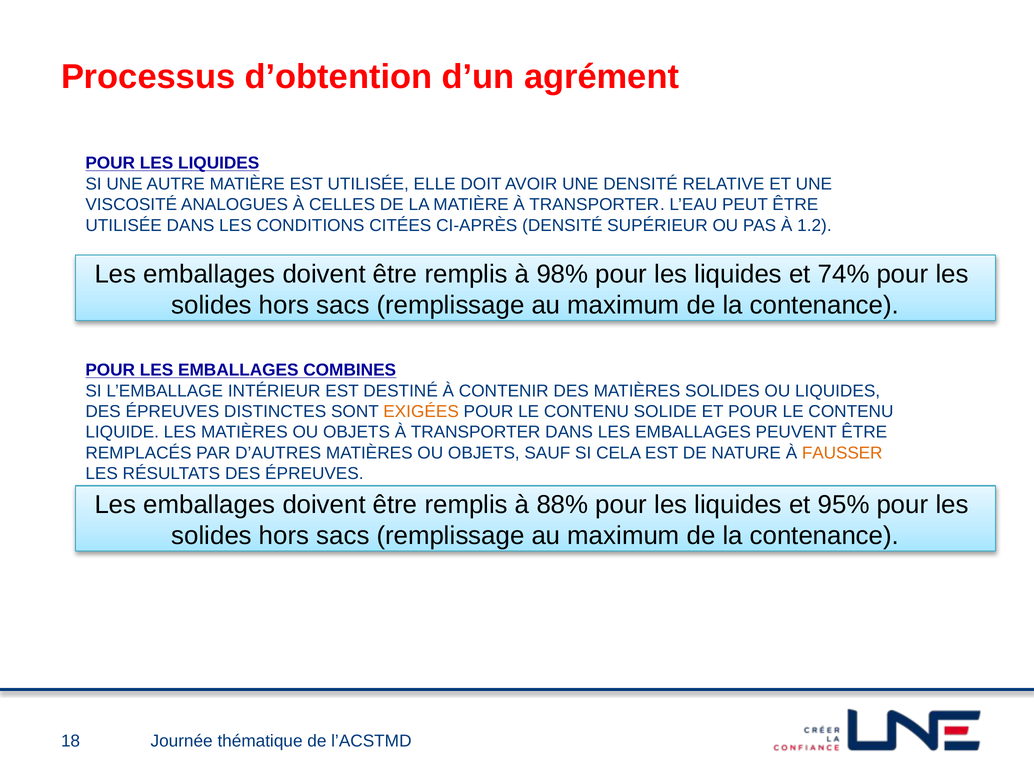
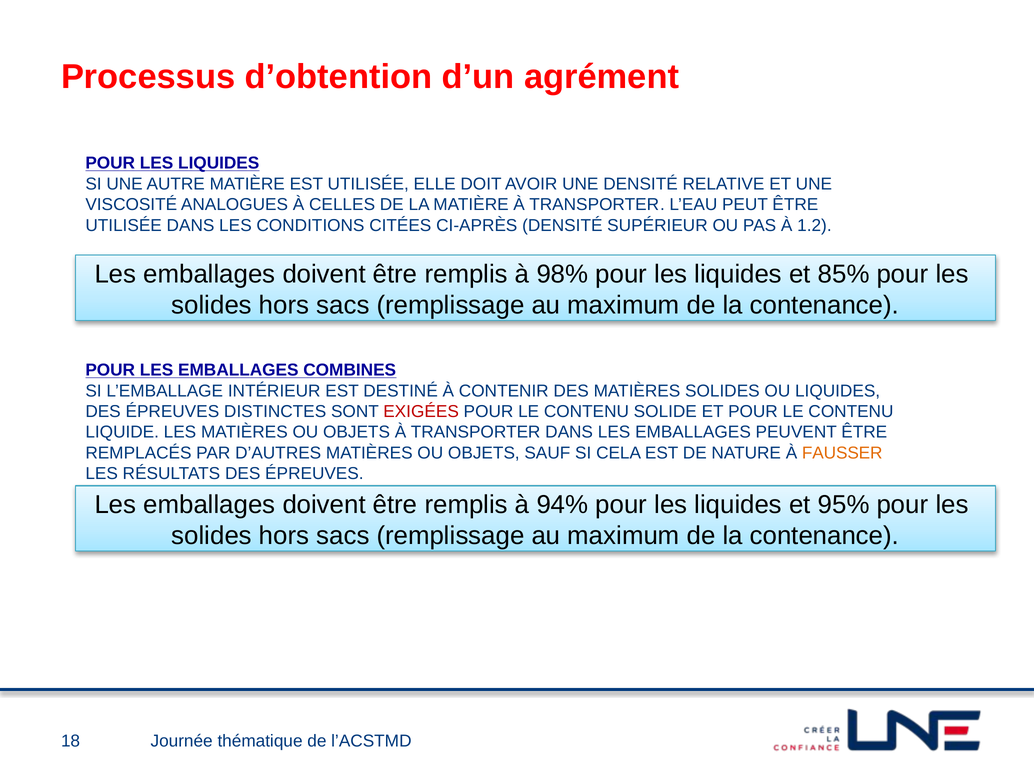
74%: 74% -> 85%
EXIGÉES colour: orange -> red
88%: 88% -> 94%
